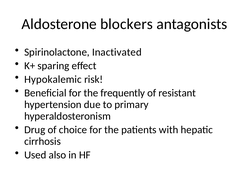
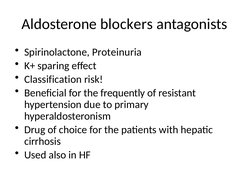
Inactivated: Inactivated -> Proteinuria
Hypokalemic: Hypokalemic -> Classification
